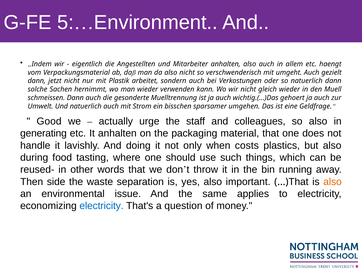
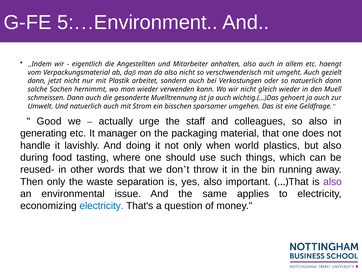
It anhalten: anhalten -> manager
costs: costs -> world
Then side: side -> only
also at (333, 181) colour: orange -> purple
